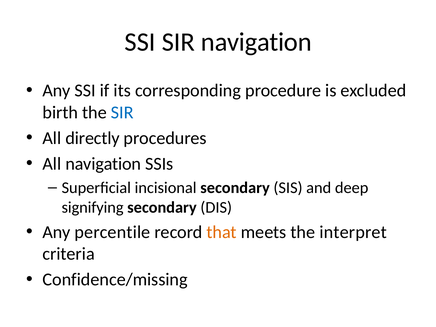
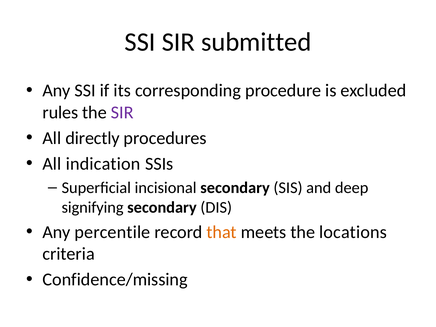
SIR navigation: navigation -> submitted
birth: birth -> rules
SIR at (122, 112) colour: blue -> purple
All navigation: navigation -> indication
interpret: interpret -> locations
